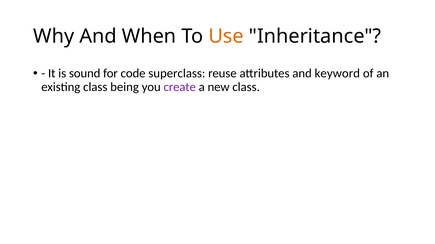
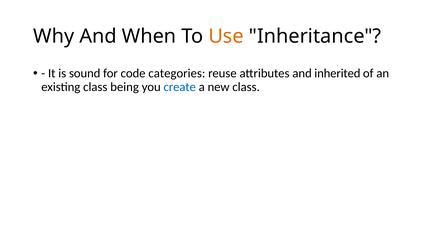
superclass: superclass -> categories
keyword: keyword -> inherited
create colour: purple -> blue
